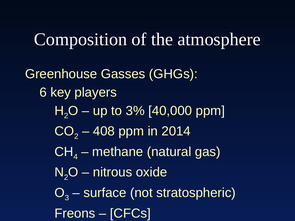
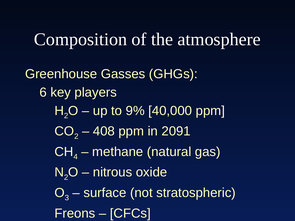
3%: 3% -> 9%
2014: 2014 -> 2091
